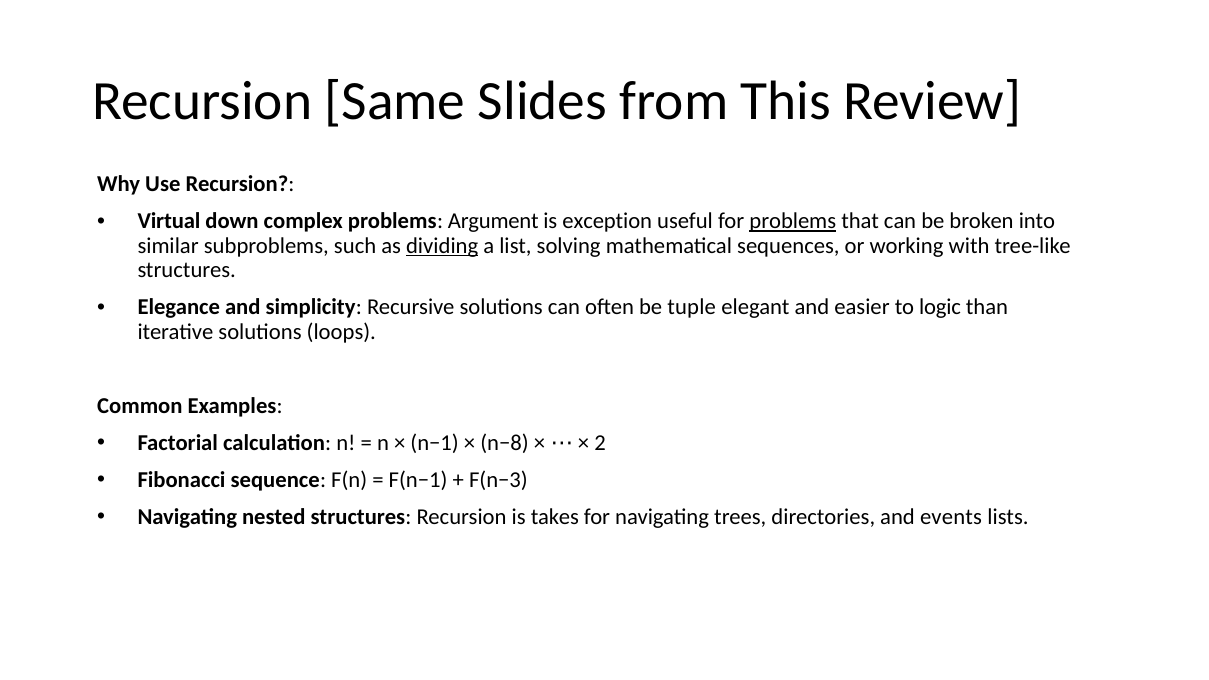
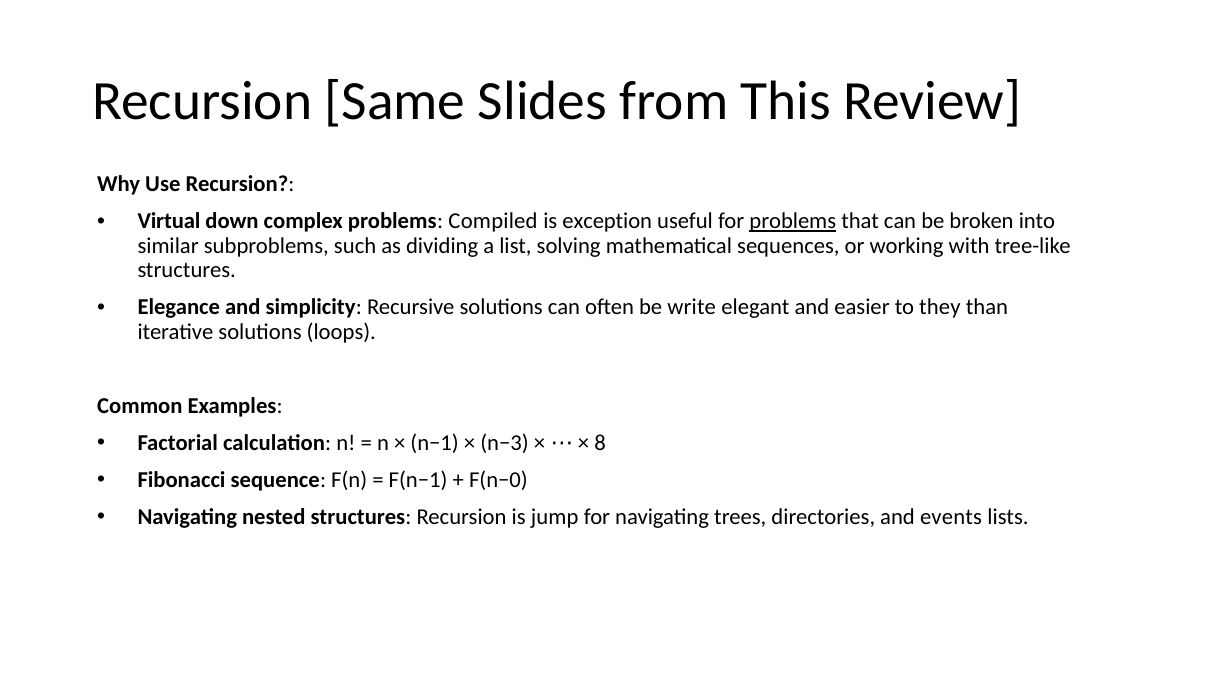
Argument: Argument -> Compiled
dividing underline: present -> none
tuple: tuple -> write
logic: logic -> they
n−8: n−8 -> n−3
2: 2 -> 8
F(n−3: F(n−3 -> F(n−0
takes: takes -> jump
